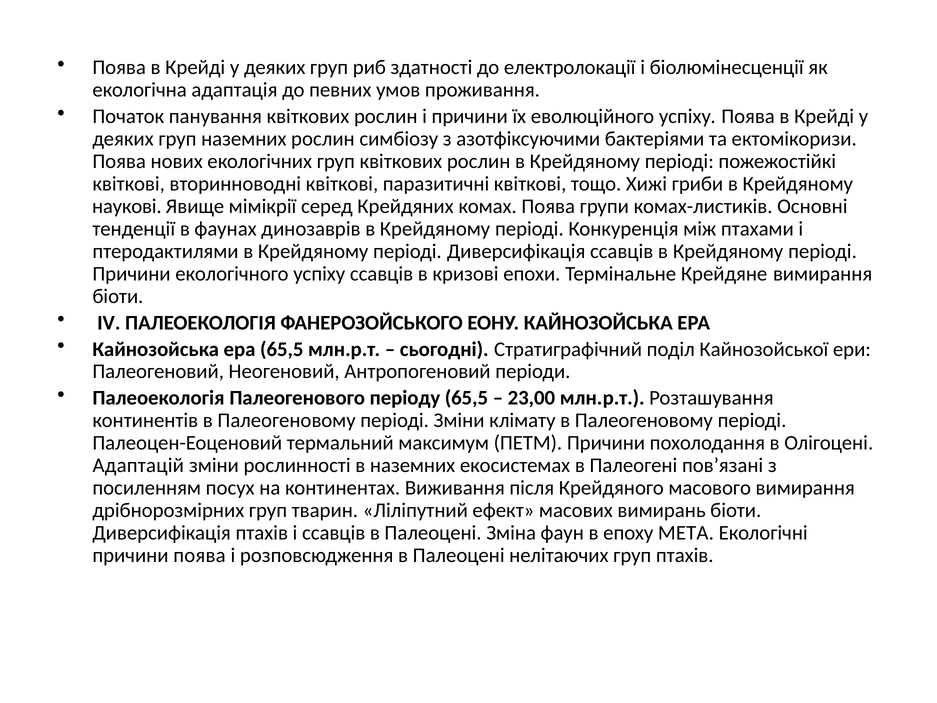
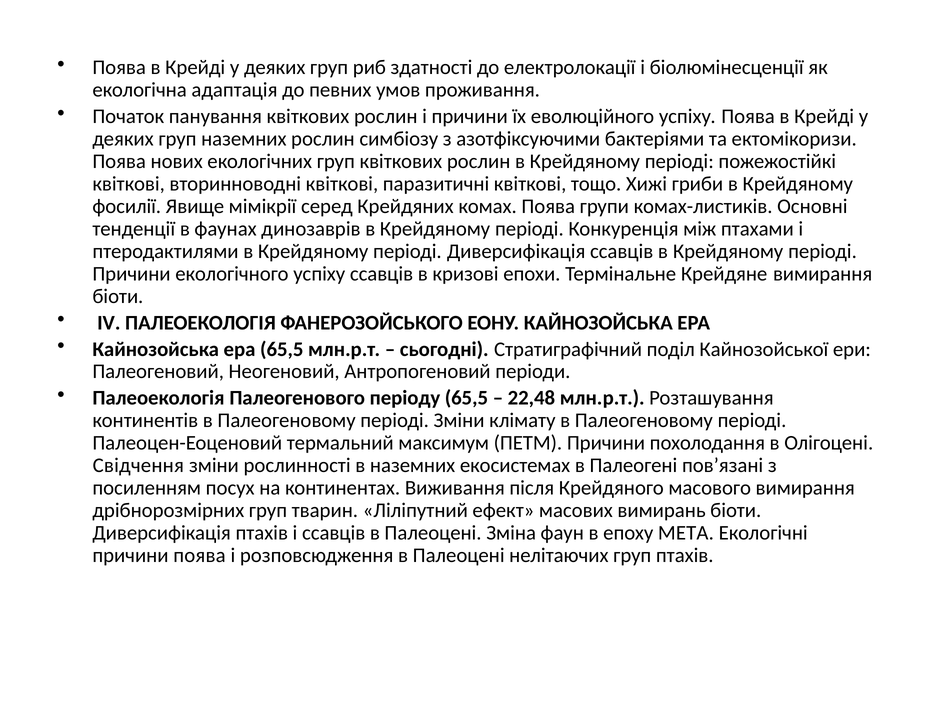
наукові: наукові -> фосилії
23,00: 23,00 -> 22,48
Адаптацій: Адаптацій -> Свідчення
